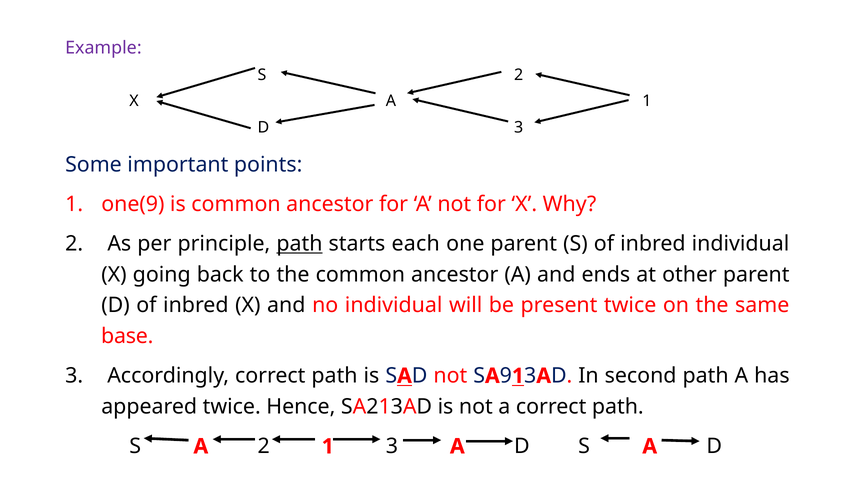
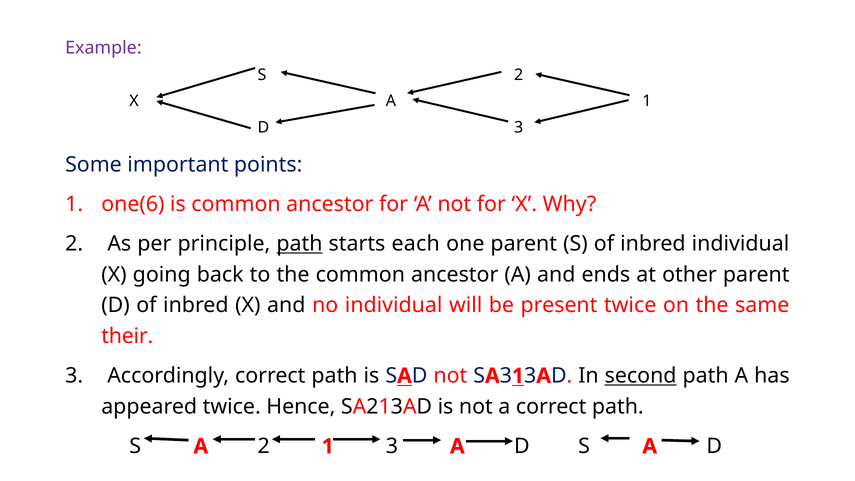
one(9: one(9 -> one(6
base: base -> their
A 9: 9 -> 3
second underline: none -> present
